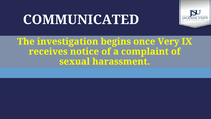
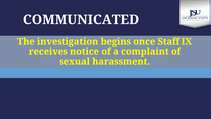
Very: Very -> Staff
